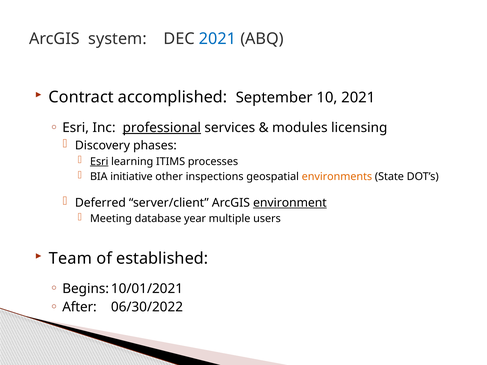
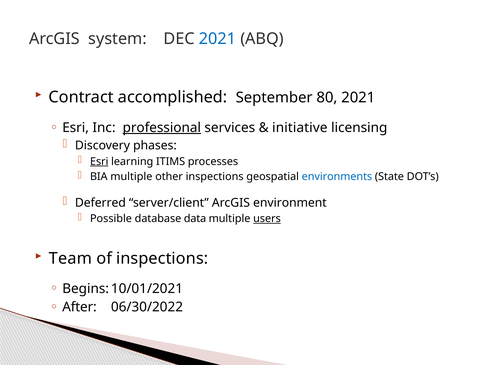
10: 10 -> 80
modules: modules -> initiative
BIA initiative: initiative -> multiple
environments colour: orange -> blue
environment underline: present -> none
Meeting: Meeting -> Possible
year: year -> data
users underline: none -> present
of established: established -> inspections
